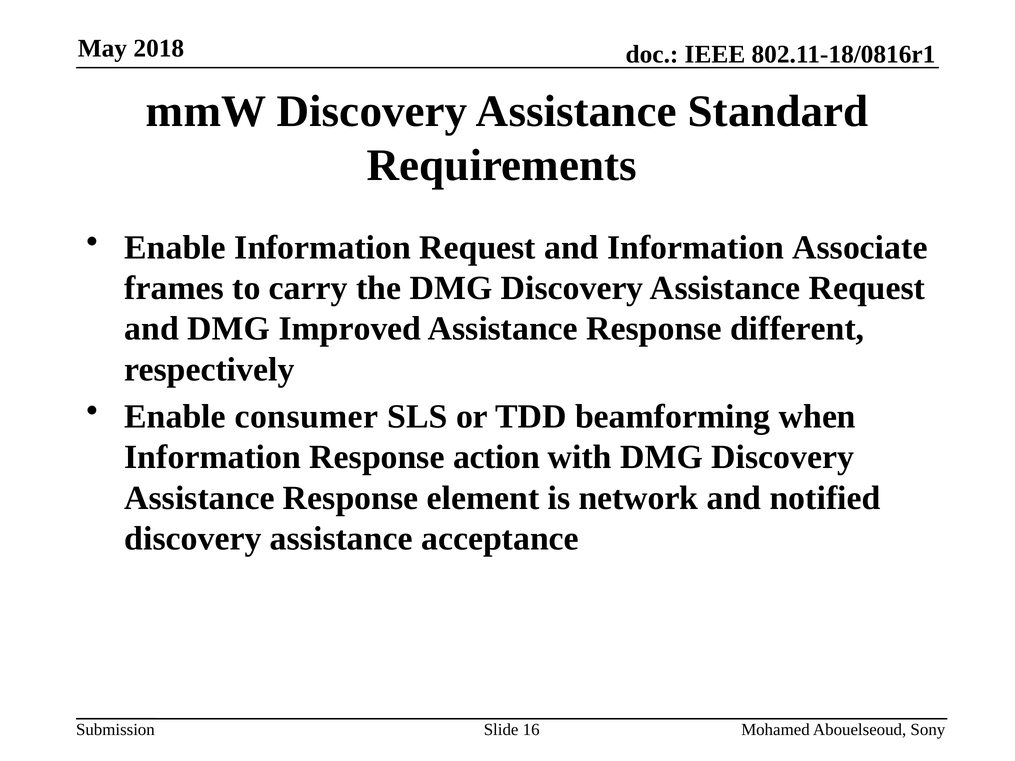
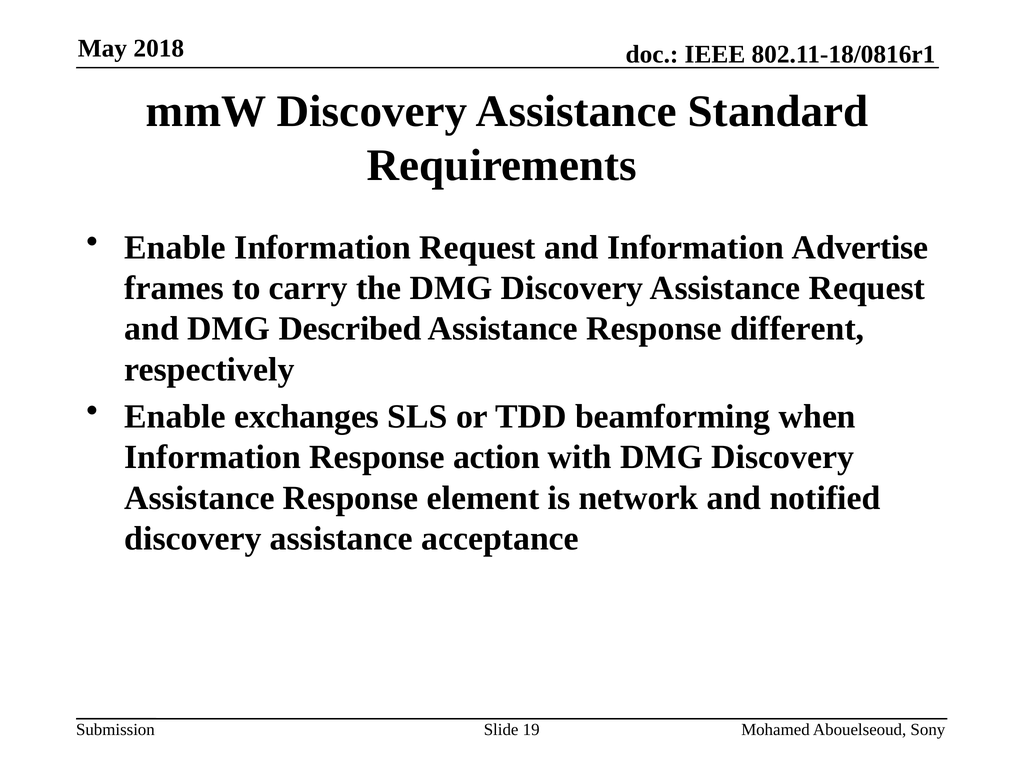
Associate: Associate -> Advertise
Improved: Improved -> Described
consumer: consumer -> exchanges
16: 16 -> 19
